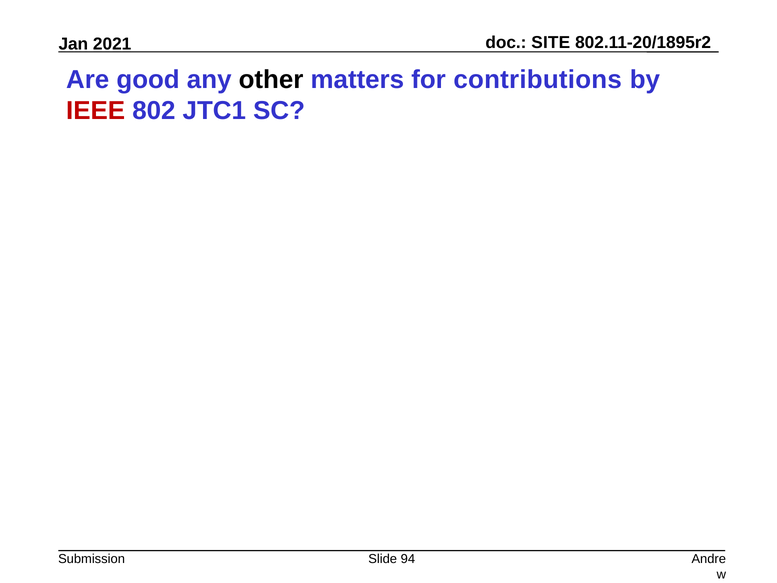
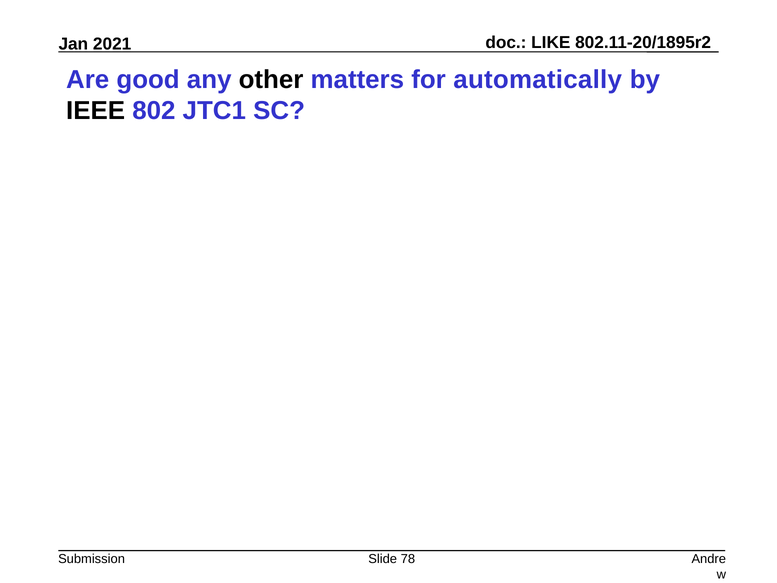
SITE: SITE -> LIKE
contributions: contributions -> automatically
IEEE colour: red -> black
94: 94 -> 78
